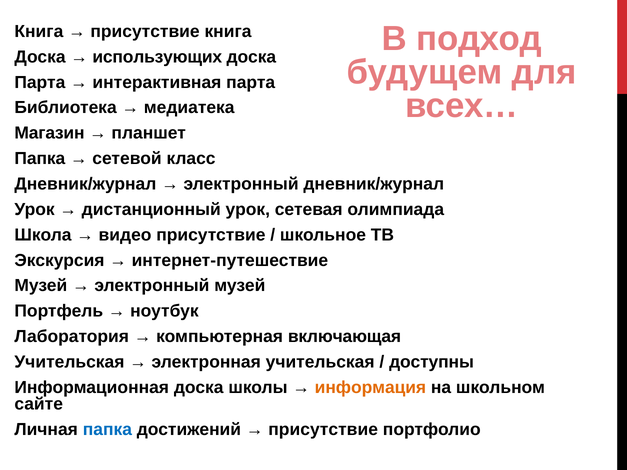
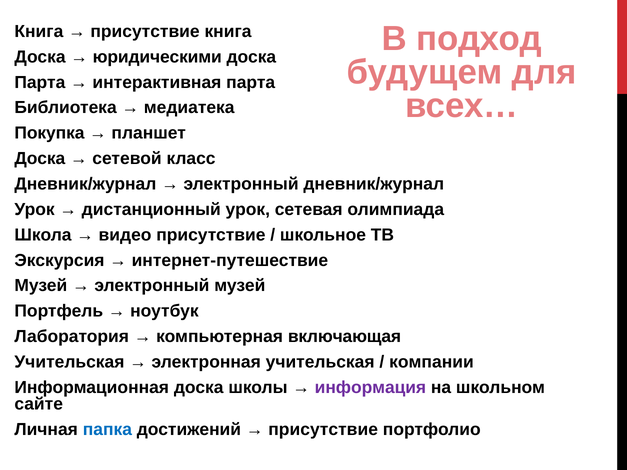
использующих: использующих -> юридическими
Магазин: Магазин -> Покупка
Папка at (40, 159): Папка -> Доска
доступны: доступны -> компании
информация colour: orange -> purple
